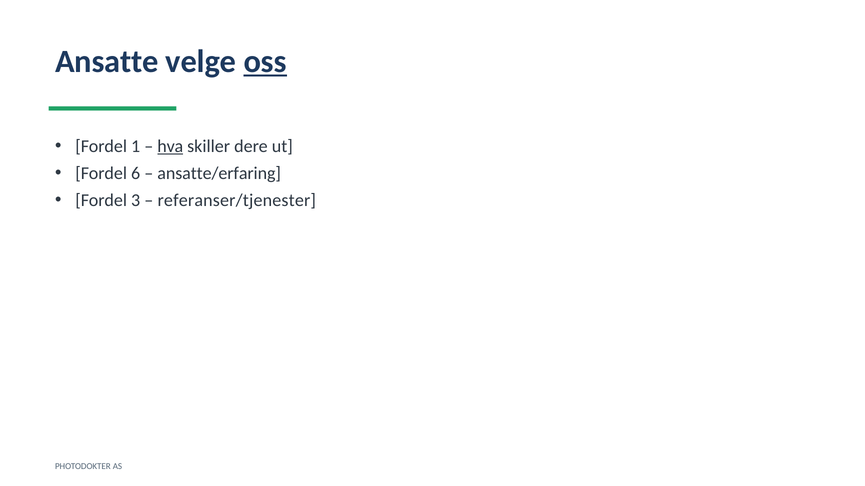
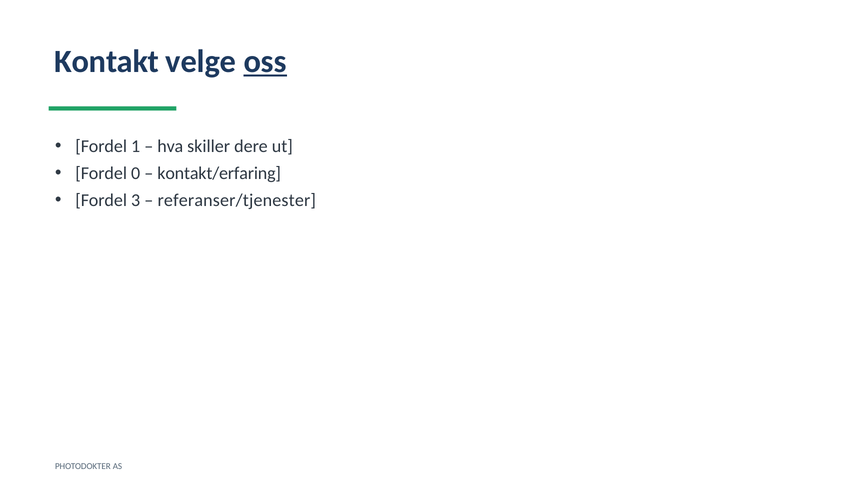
Ansatte: Ansatte -> Kontakt
hva underline: present -> none
6: 6 -> 0
ansatte/erfaring: ansatte/erfaring -> kontakt/erfaring
